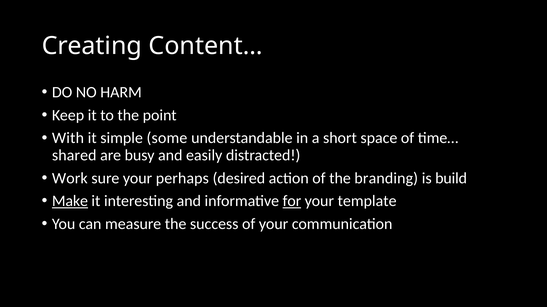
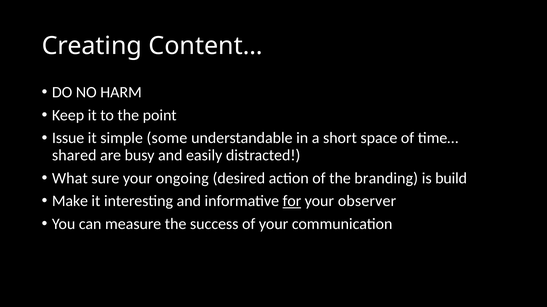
With: With -> Issue
Work: Work -> What
perhaps: perhaps -> ongoing
Make underline: present -> none
template: template -> observer
